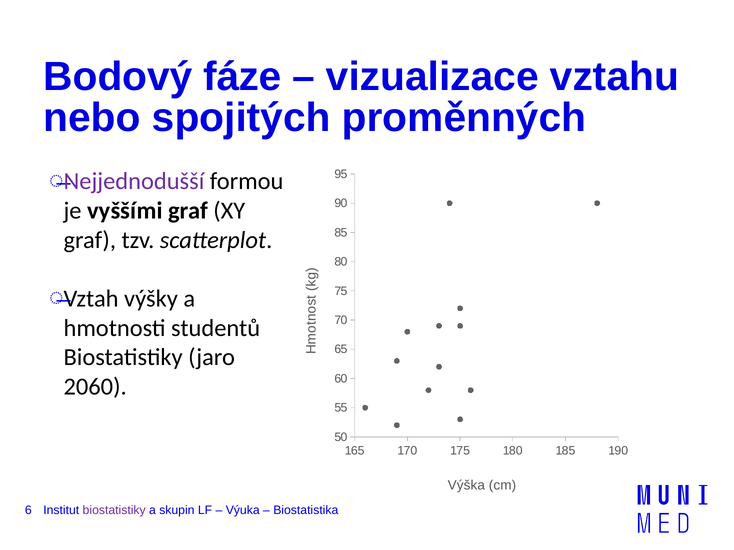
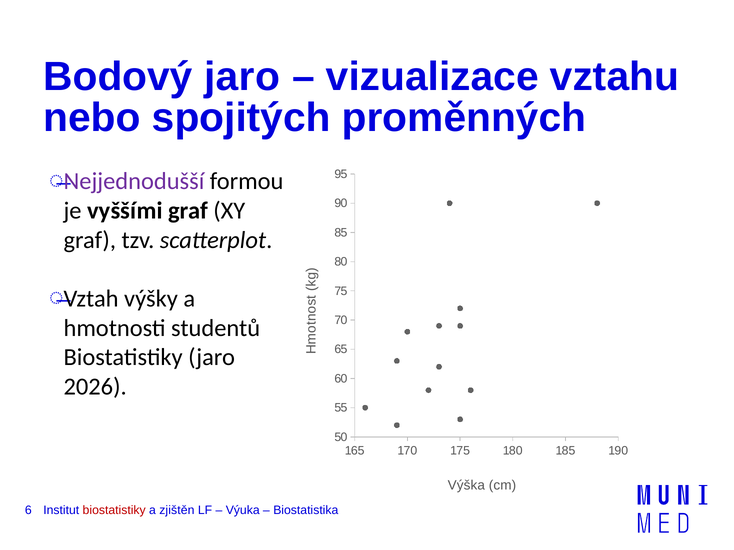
Bodový fáze: fáze -> jaro
2060: 2060 -> 2026
biostatistiky at (114, 511) colour: purple -> red
skupin: skupin -> zjištěn
